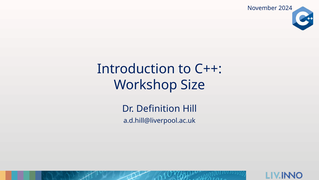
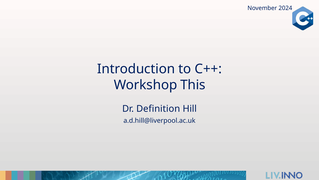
Size: Size -> This
